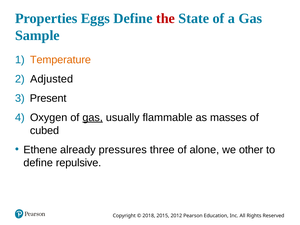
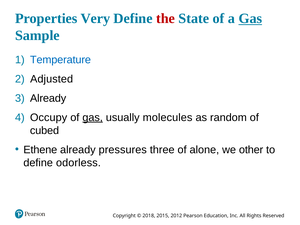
Eggs: Eggs -> Very
Gas at (250, 19) underline: none -> present
Temperature colour: orange -> blue
Present at (48, 98): Present -> Already
Oxygen: Oxygen -> Occupy
flammable: flammable -> molecules
masses: masses -> random
repulsive: repulsive -> odorless
